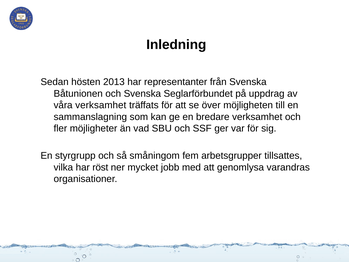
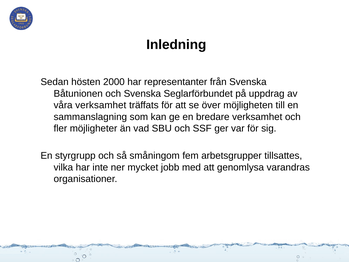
2013: 2013 -> 2000
röst: röst -> inte
